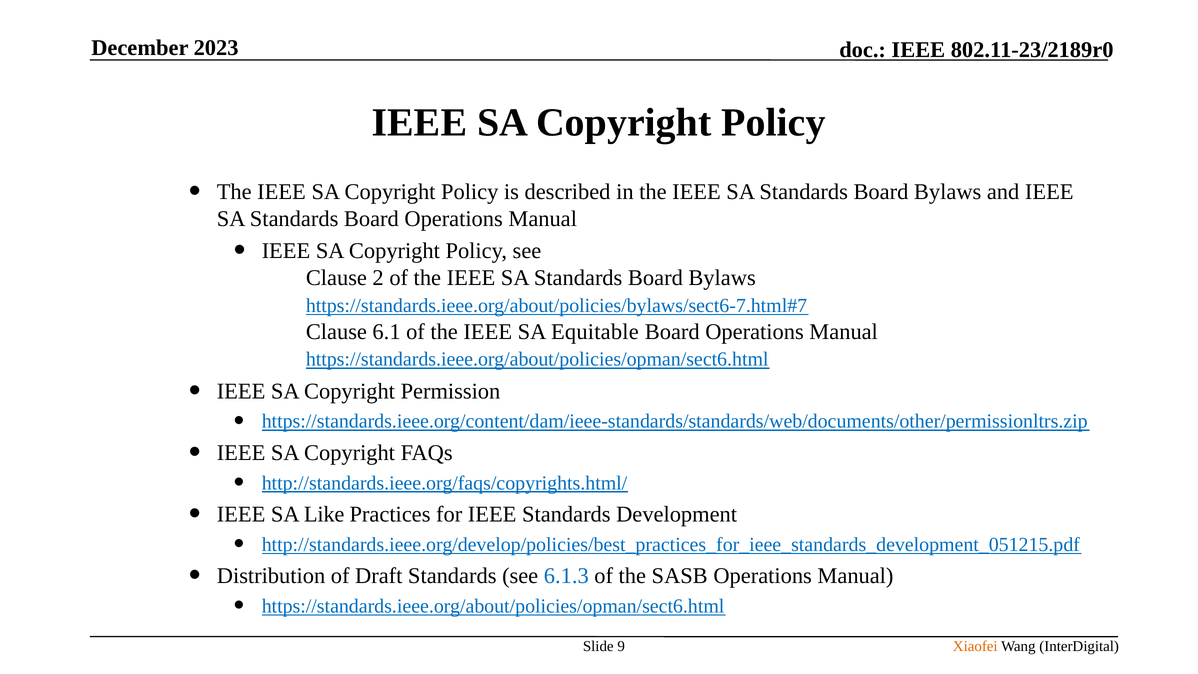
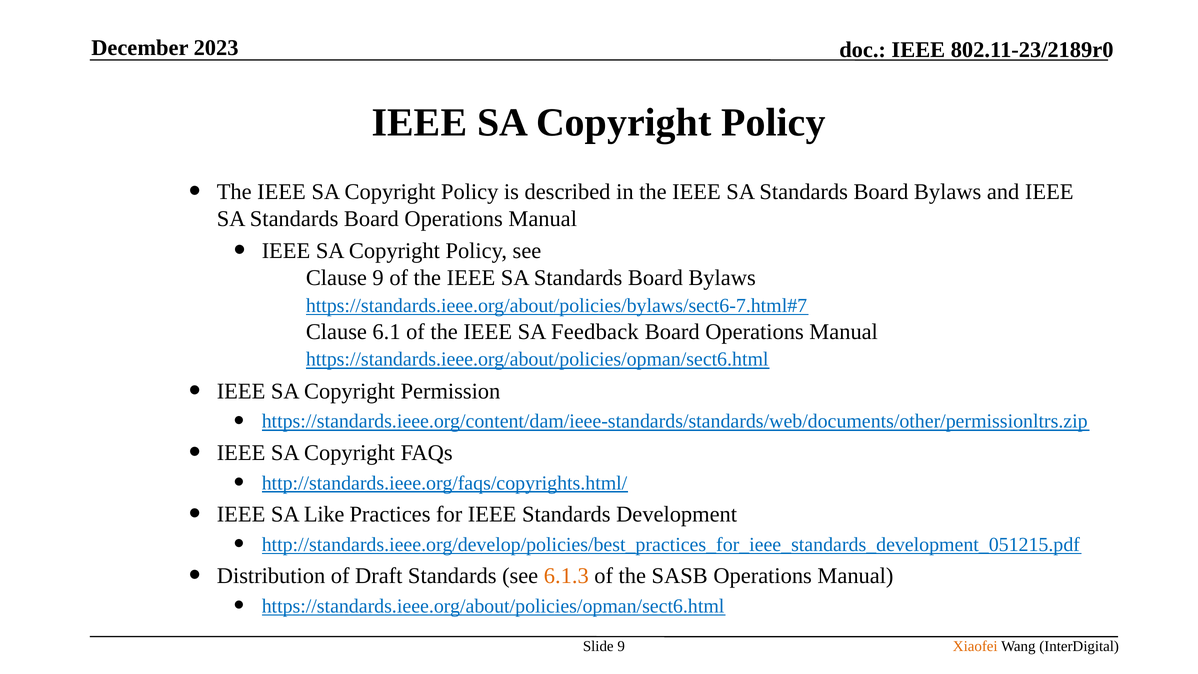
Clause 2: 2 -> 9
Equitable: Equitable -> Feedback
6.1.3 colour: blue -> orange
